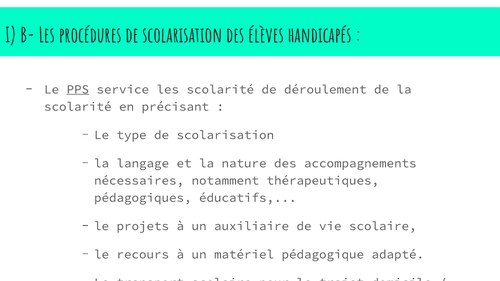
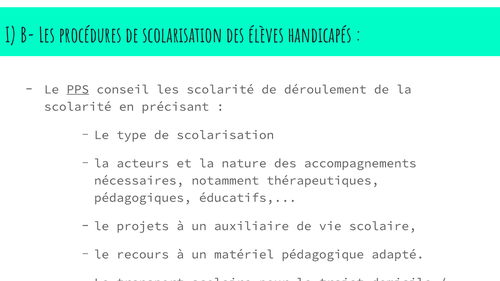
service: service -> conseil
langage: langage -> acteurs
